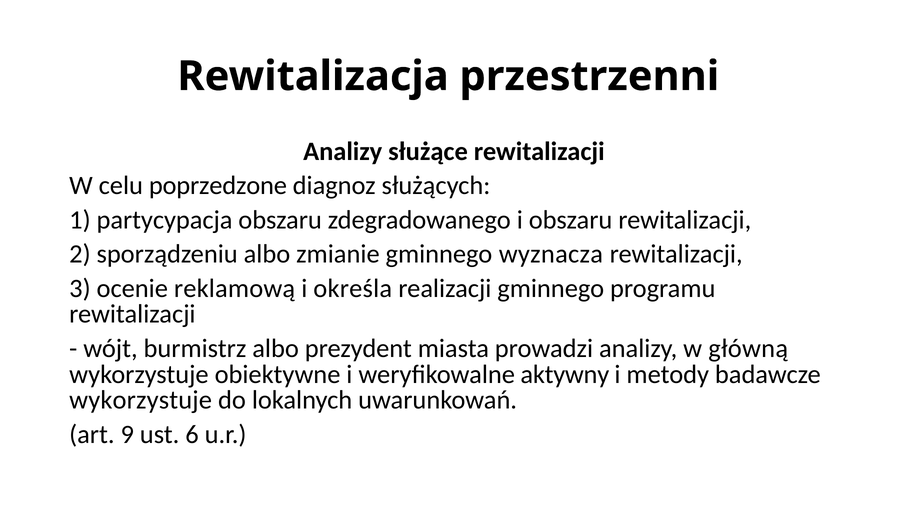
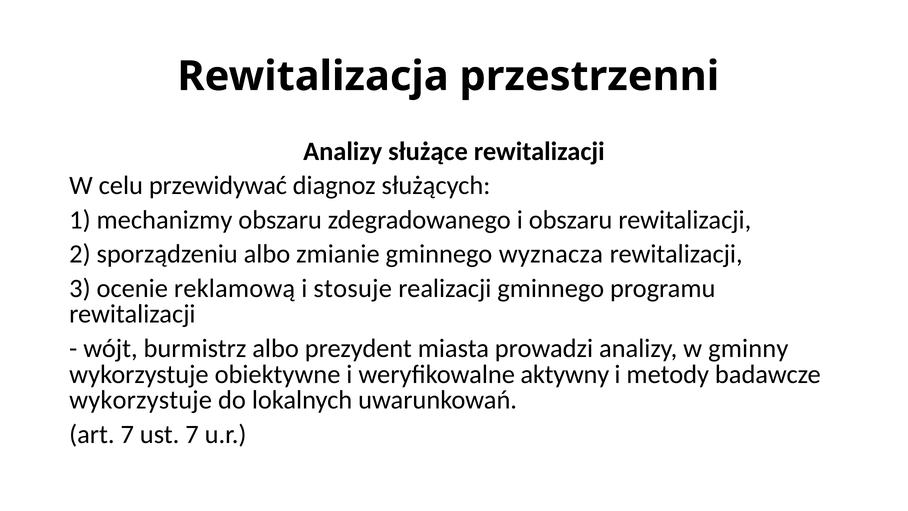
poprzedzone: poprzedzone -> przewidywać
partycypacja: partycypacja -> mechanizmy
określa: określa -> stosuje
główną: główną -> gminny
art 9: 9 -> 7
ust 6: 6 -> 7
